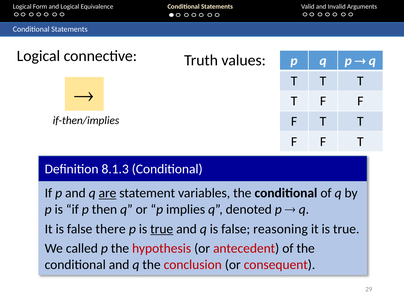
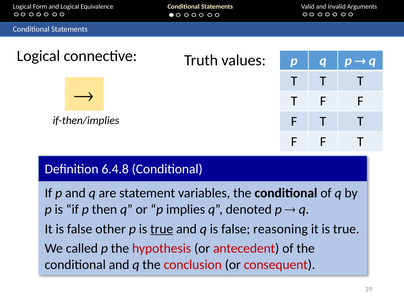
8.1.3: 8.1.3 -> 6.4.8
are underline: present -> none
there: there -> other
